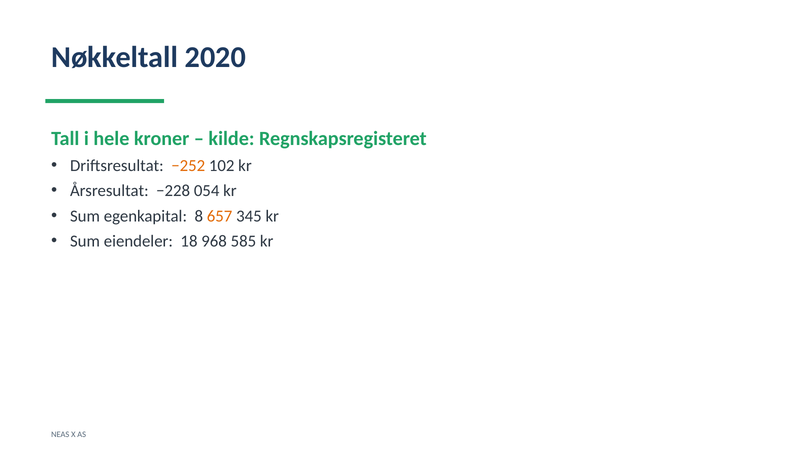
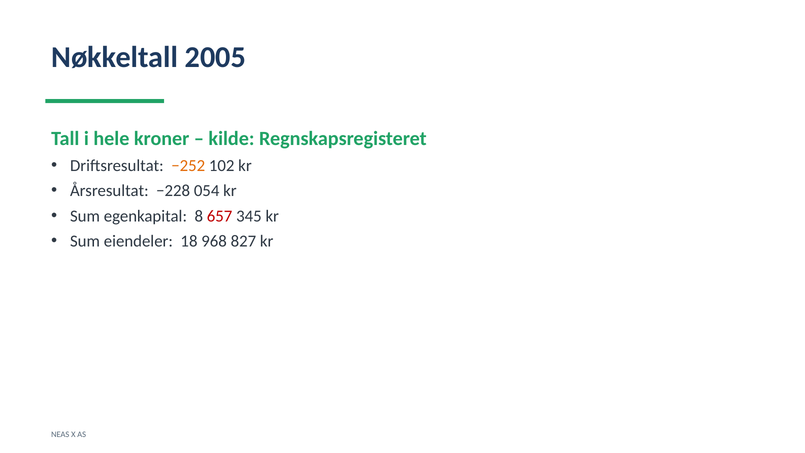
2020: 2020 -> 2005
657 colour: orange -> red
585: 585 -> 827
